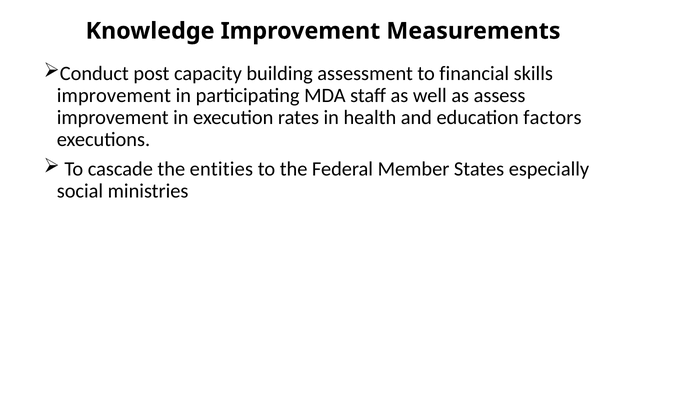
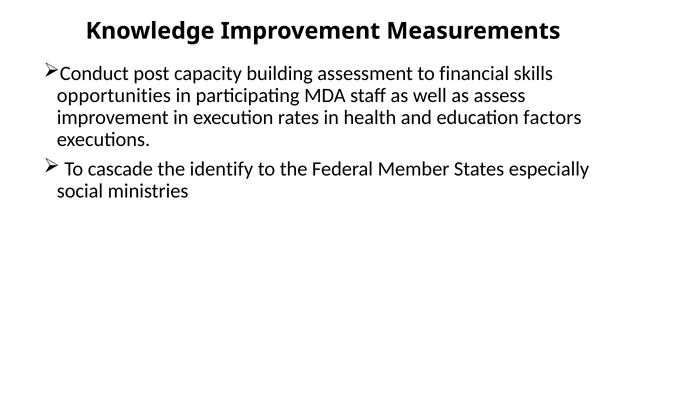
improvement at (114, 96): improvement -> opportunities
entities: entities -> identify
